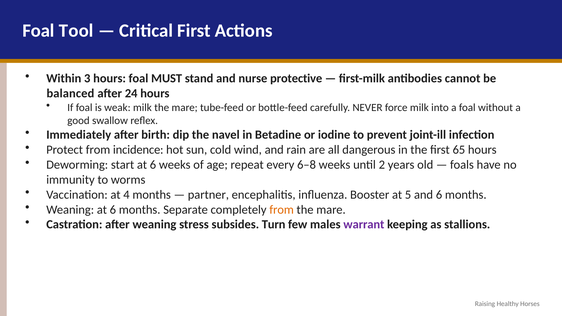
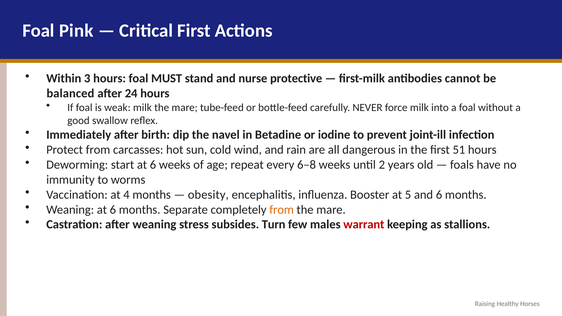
Tool: Tool -> Pink
incidence: incidence -> carcasses
65: 65 -> 51
partner: partner -> obesity
warrant colour: purple -> red
